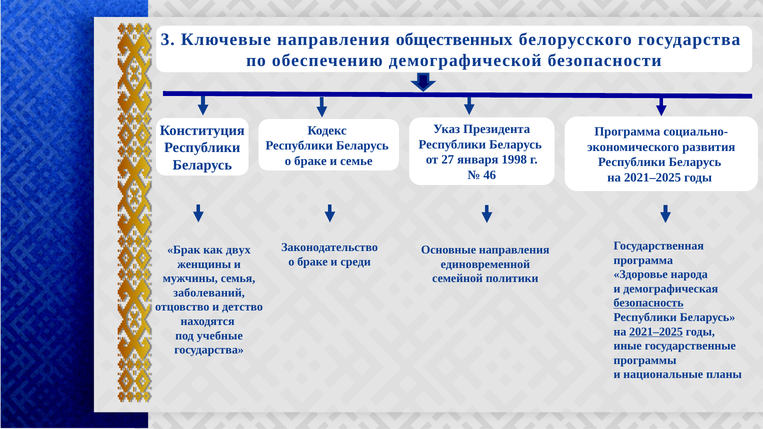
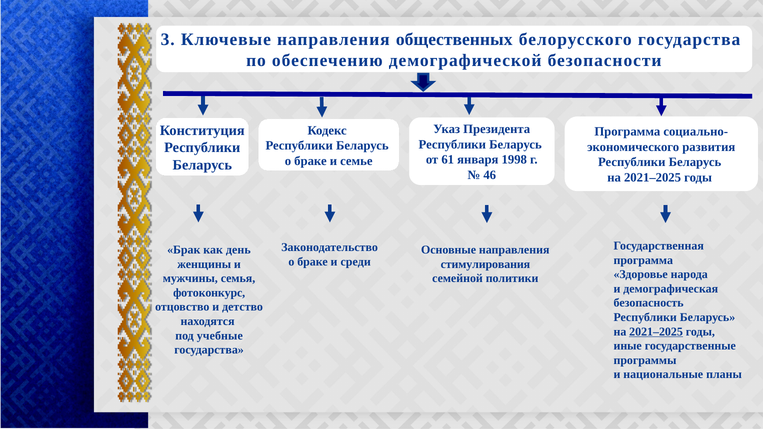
27: 27 -> 61
двух: двух -> день
единовременной: единовременной -> стимулирования
заболеваний: заболеваний -> фотоконкурс
безопасность underline: present -> none
